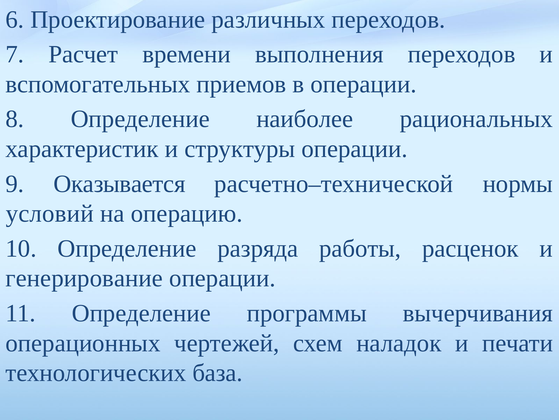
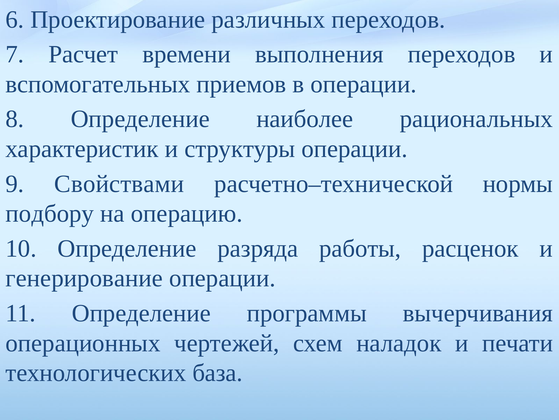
Оказывается: Оказывается -> Свойствами
условий: условий -> подбору
